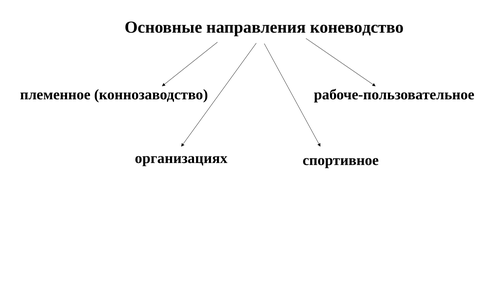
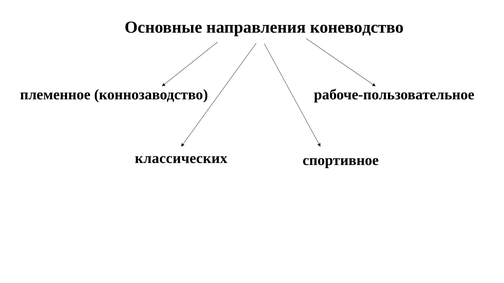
организациях: организациях -> классических
